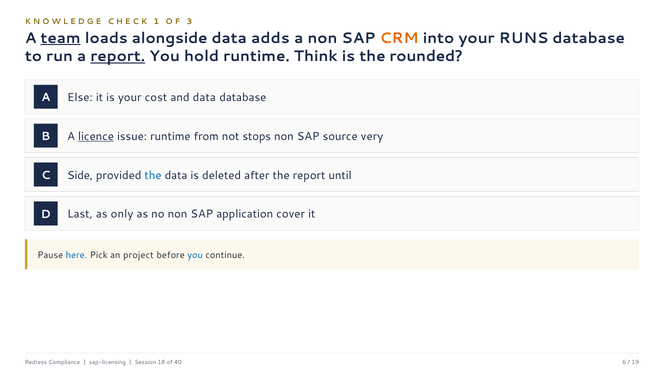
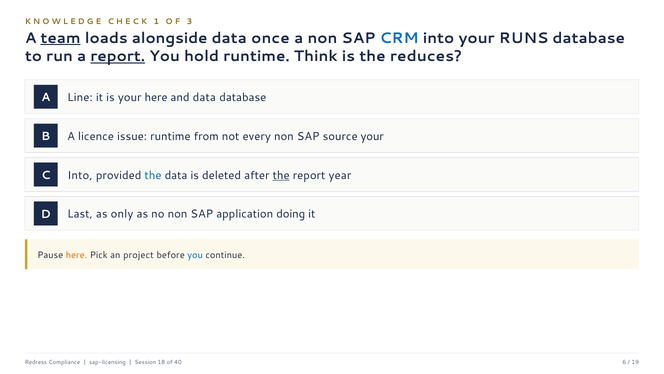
adds: adds -> once
CRM colour: orange -> blue
rounded: rounded -> reduces
Else: Else -> Line
your cost: cost -> here
licence underline: present -> none
stops: stops -> every
source very: very -> your
C Side: Side -> Into
the at (281, 175) underline: none -> present
until: until -> year
cover: cover -> doing
here at (76, 255) colour: blue -> orange
